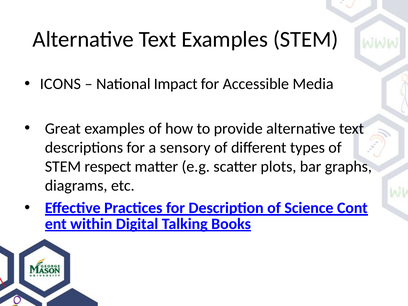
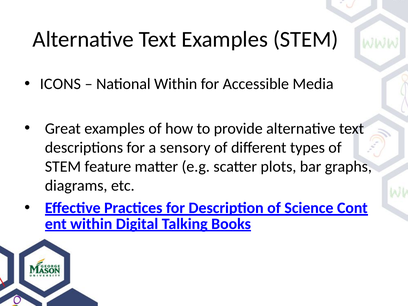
National Impact: Impact -> Within
respect: respect -> feature
